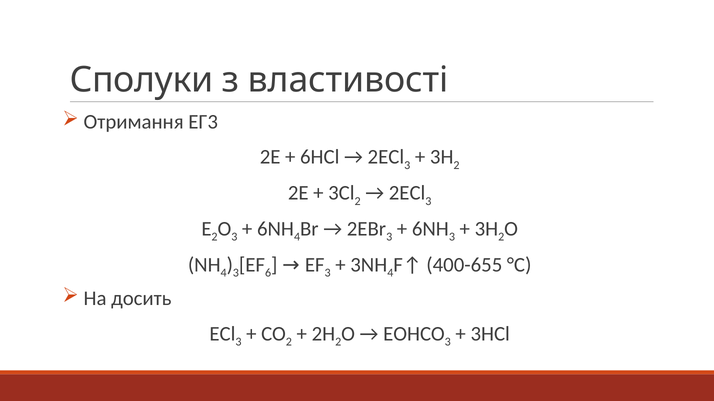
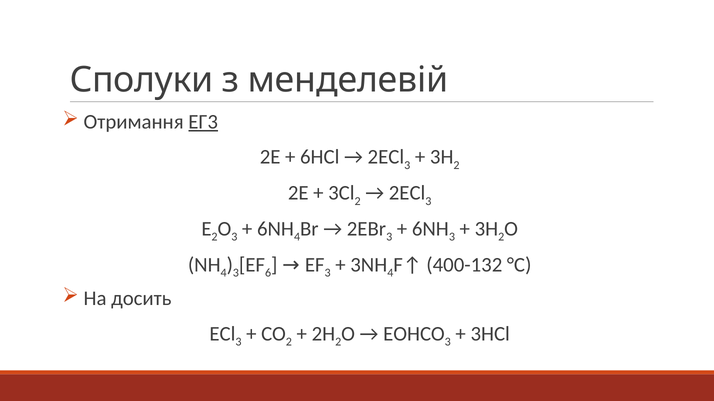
властивості: властивості -> менделевій
ЕГ3 underline: none -> present
400-655: 400-655 -> 400-132
